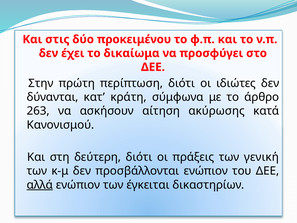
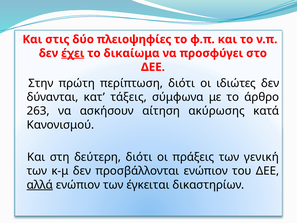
προκειμένου: προκειμένου -> πλειοψηφίες
έχει underline: none -> present
κράτη: κράτη -> τάξεις
